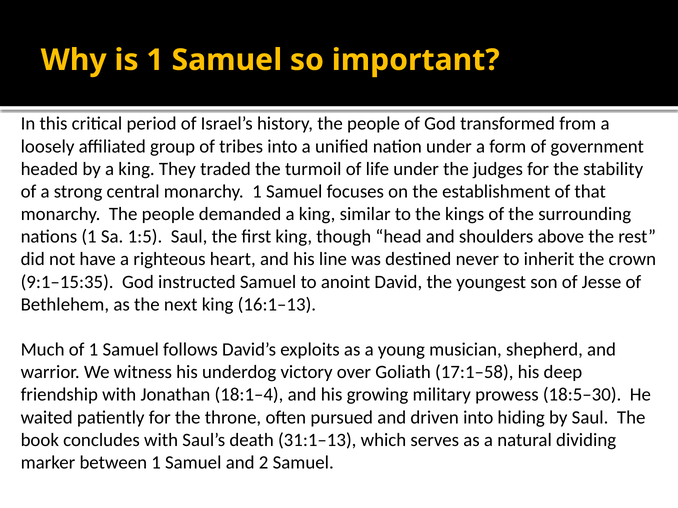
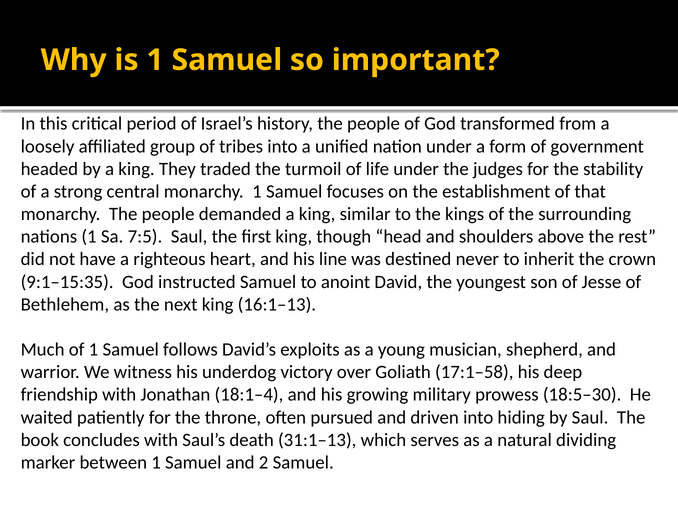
1:5: 1:5 -> 7:5
